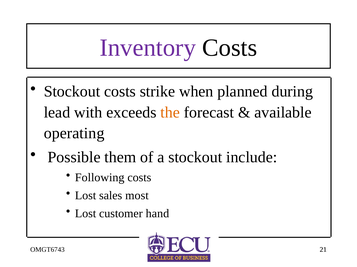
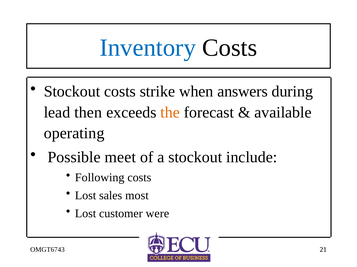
Inventory colour: purple -> blue
planned: planned -> answers
with: with -> then
them: them -> meet
hand: hand -> were
